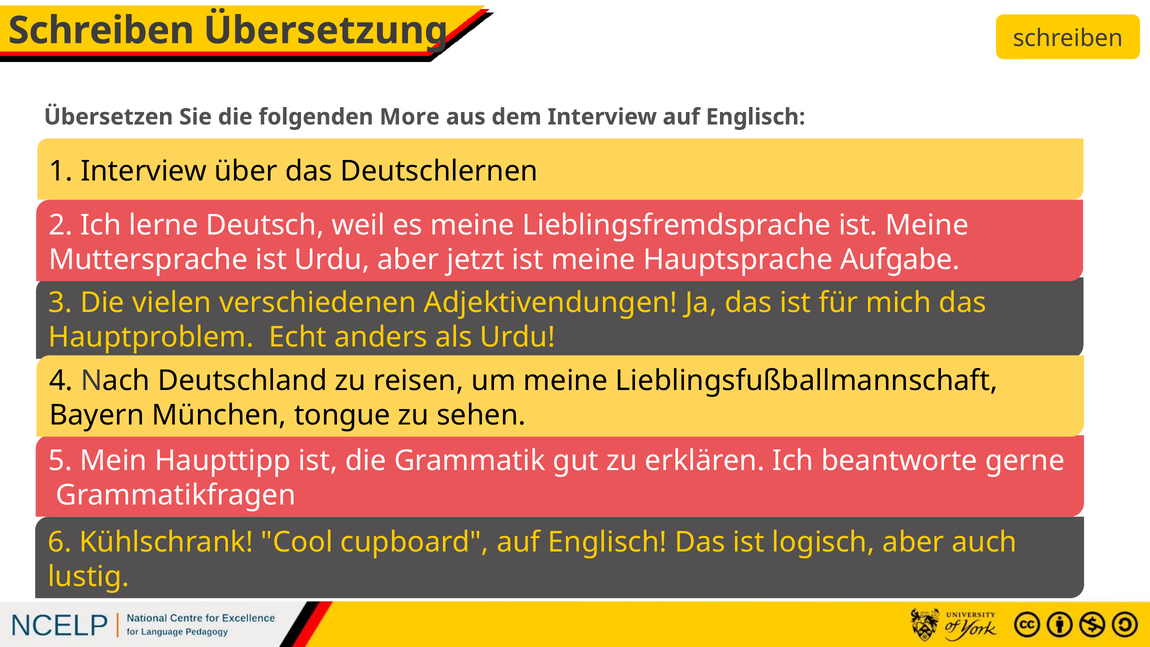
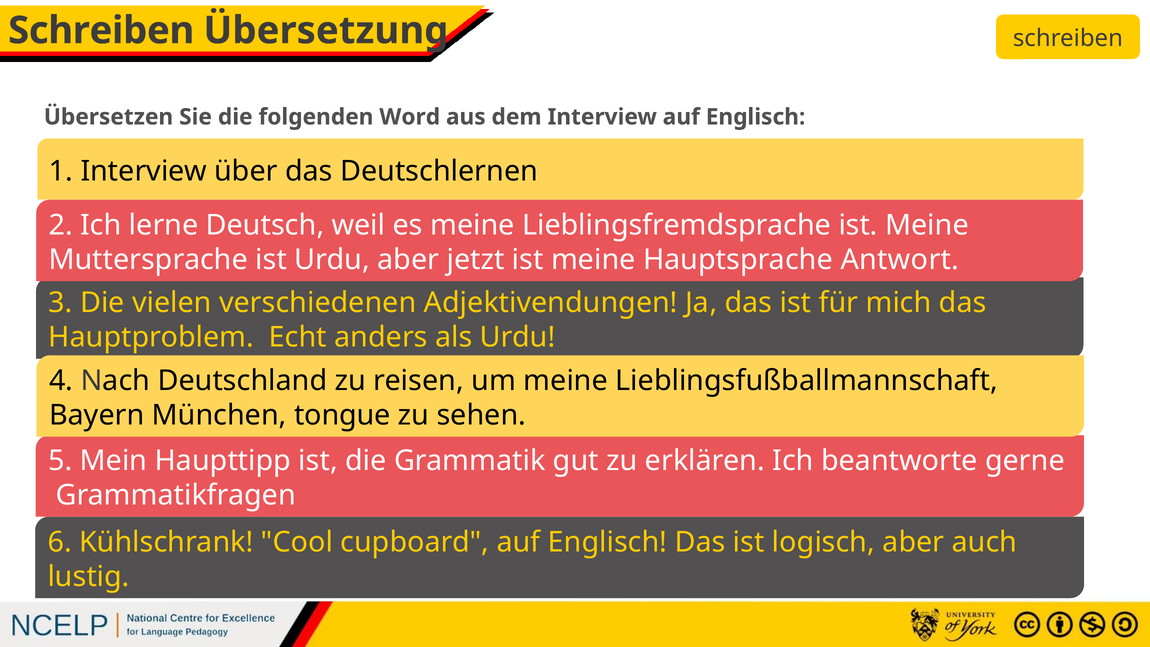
More: More -> Word
Aufgabe: Aufgabe -> Antwort
